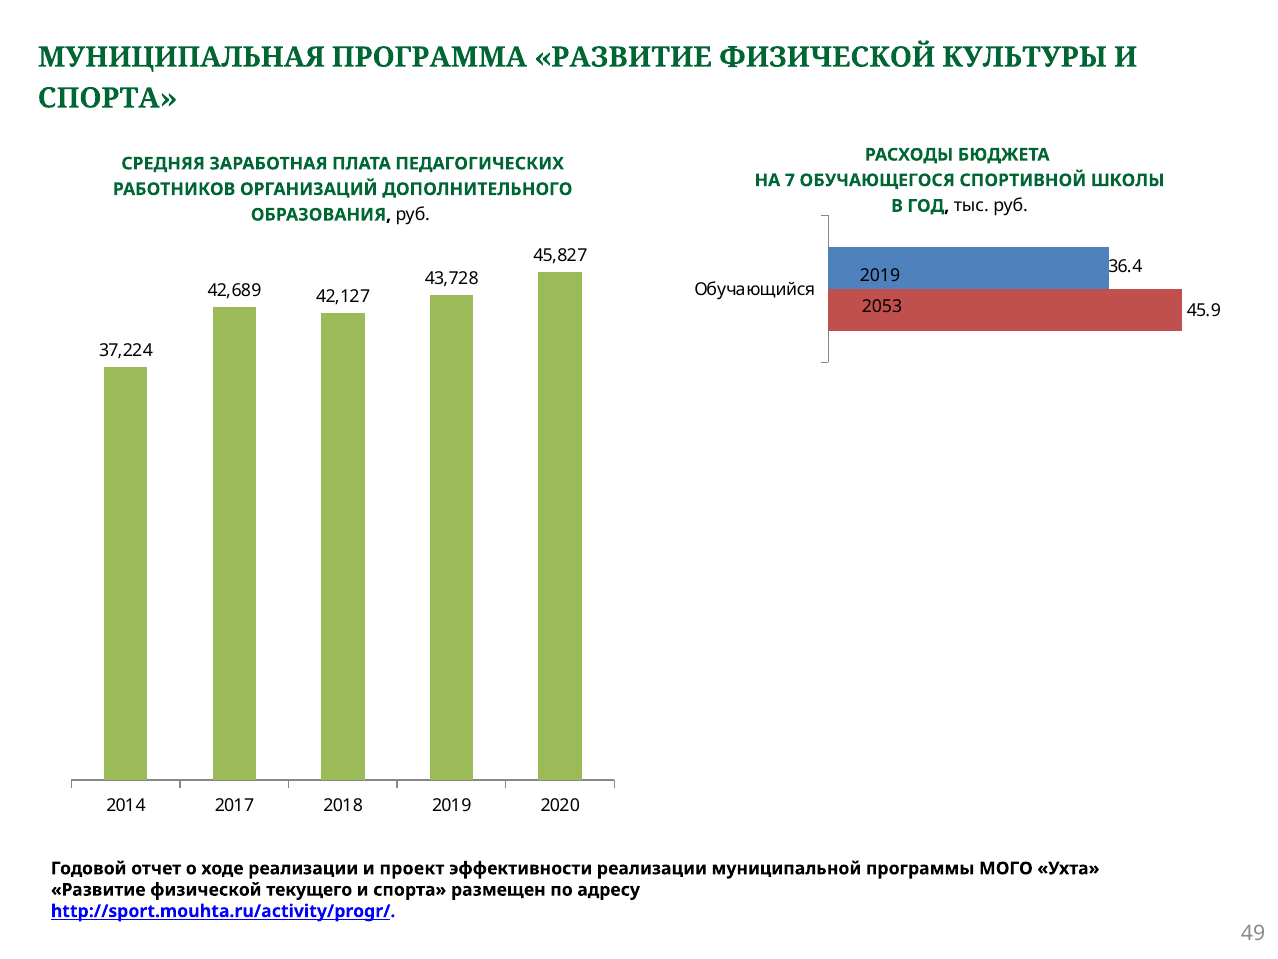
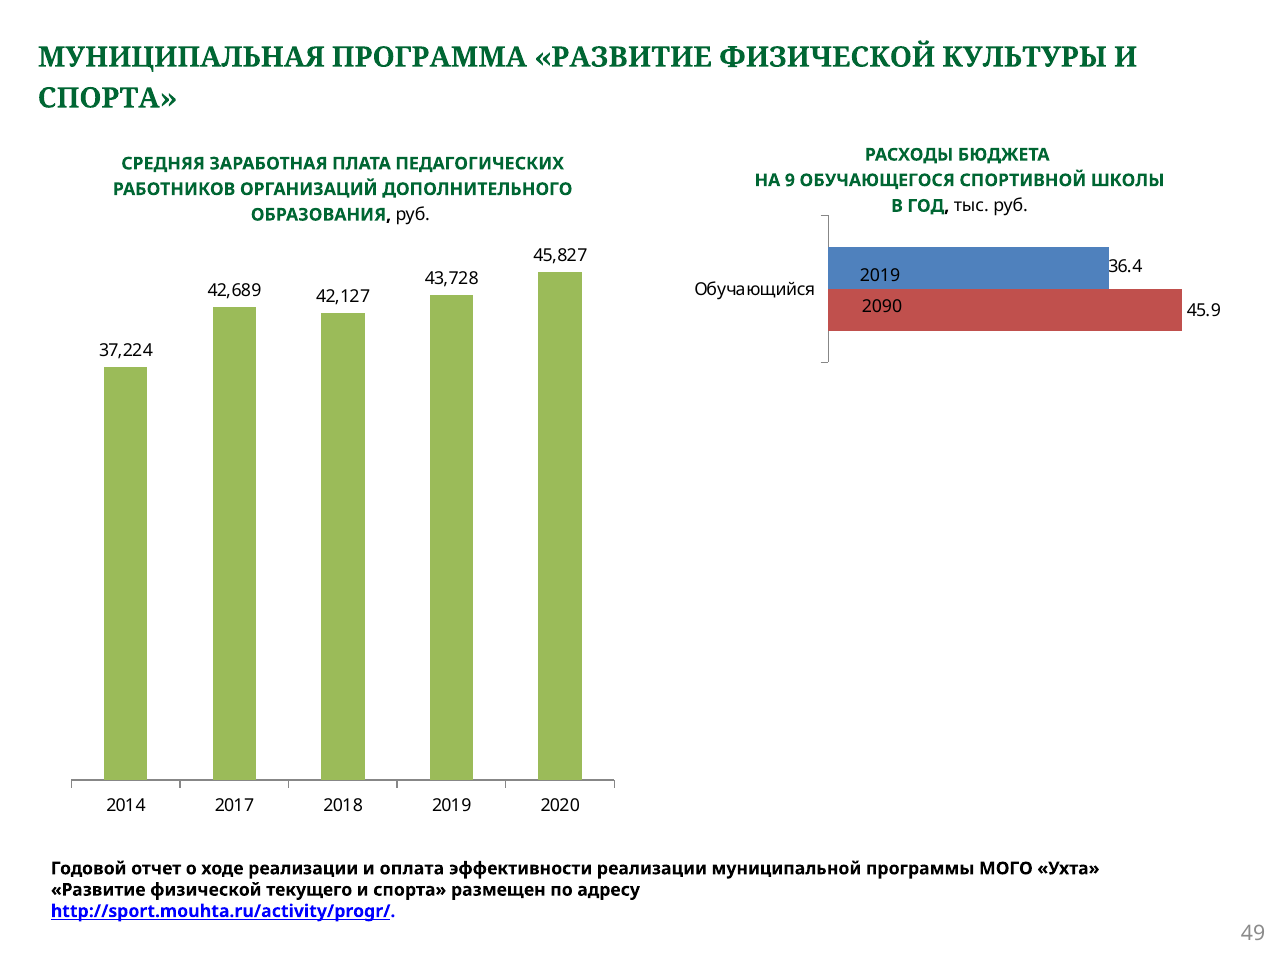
7: 7 -> 9
2053: 2053 -> 2090
проект: проект -> оплата
